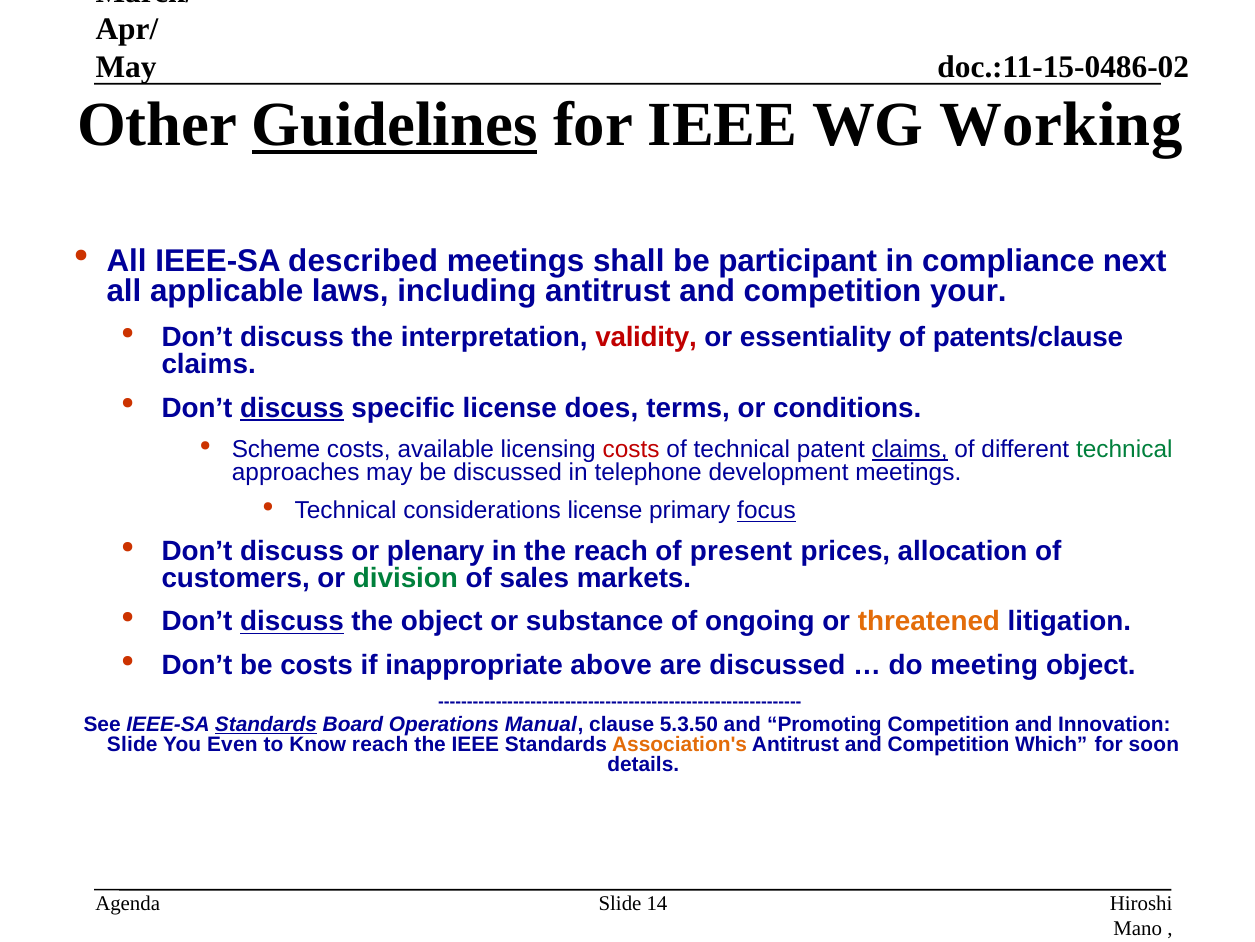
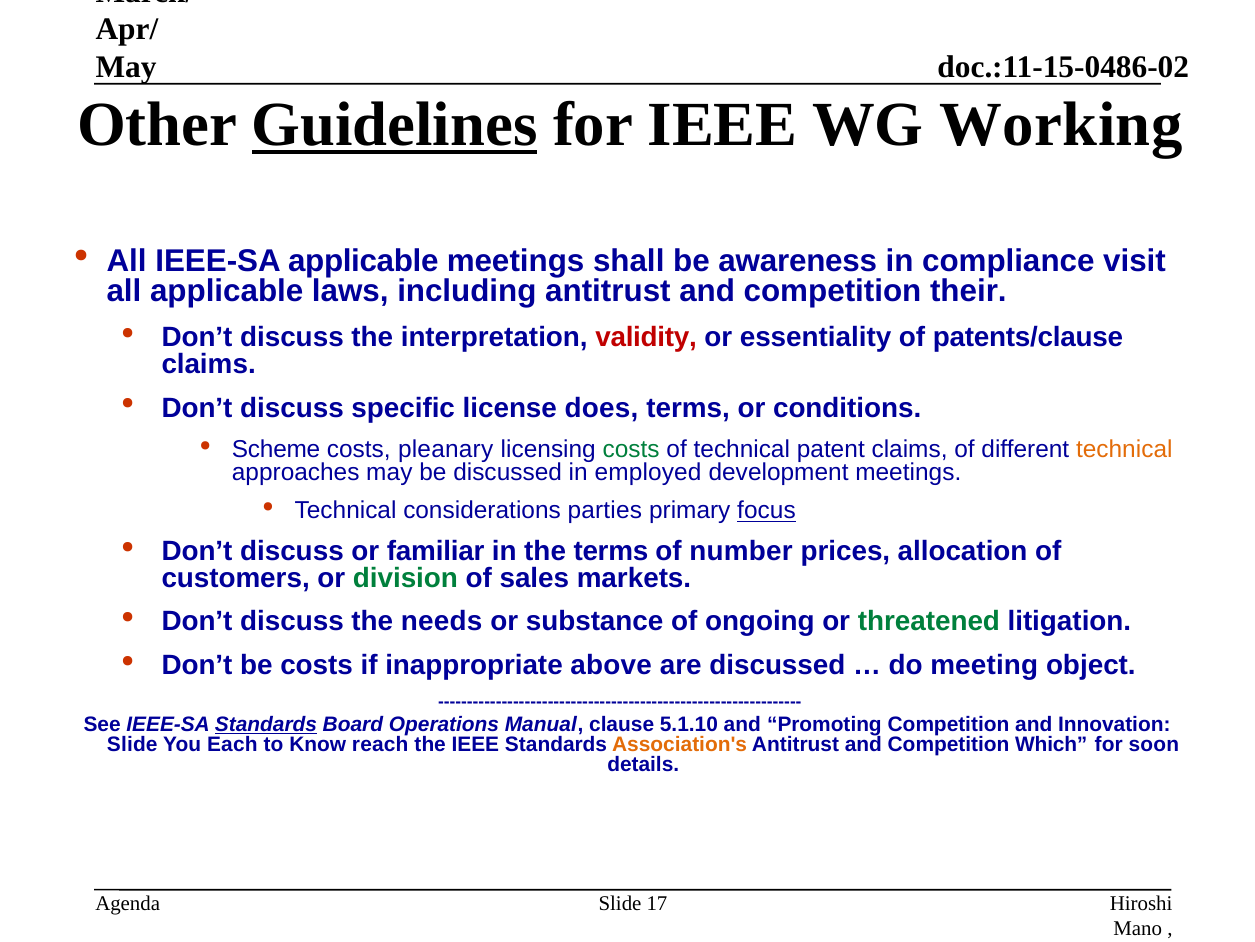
IEEE-SA described: described -> applicable
participant: participant -> awareness
next: next -> visit
your: your -> their
discuss at (292, 408) underline: present -> none
available: available -> pleanary
costs at (631, 449) colour: red -> green
claims at (910, 449) underline: present -> none
technical at (1124, 449) colour: green -> orange
telephone: telephone -> employed
considerations license: license -> parties
plenary: plenary -> familiar
the reach: reach -> terms
present: present -> number
discuss at (292, 621) underline: present -> none
the object: object -> needs
threatened colour: orange -> green
5.3.50: 5.3.50 -> 5.1.10
Even: Even -> Each
14: 14 -> 17
